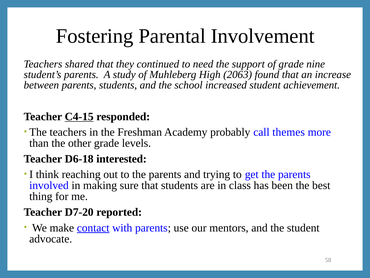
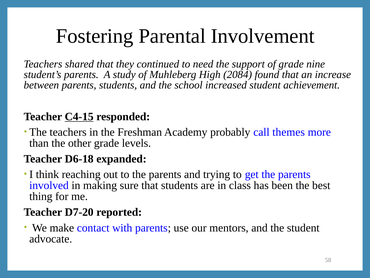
2063: 2063 -> 2084
interested: interested -> expanded
contact underline: present -> none
